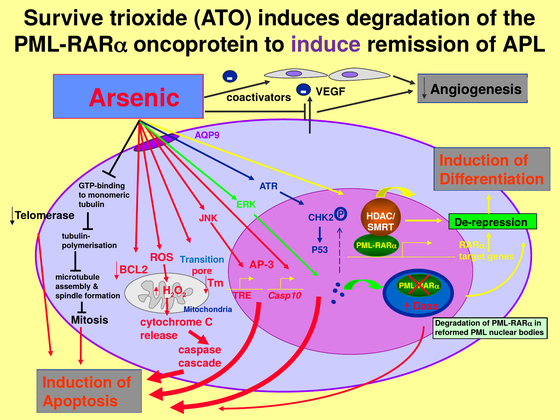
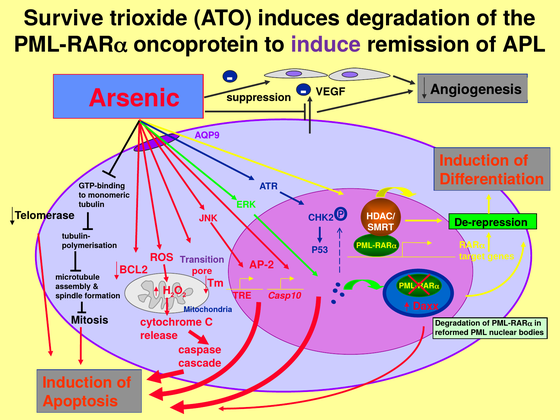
coactivators: coactivators -> suppression
Transition colour: blue -> purple
AP-3: AP-3 -> AP-2
